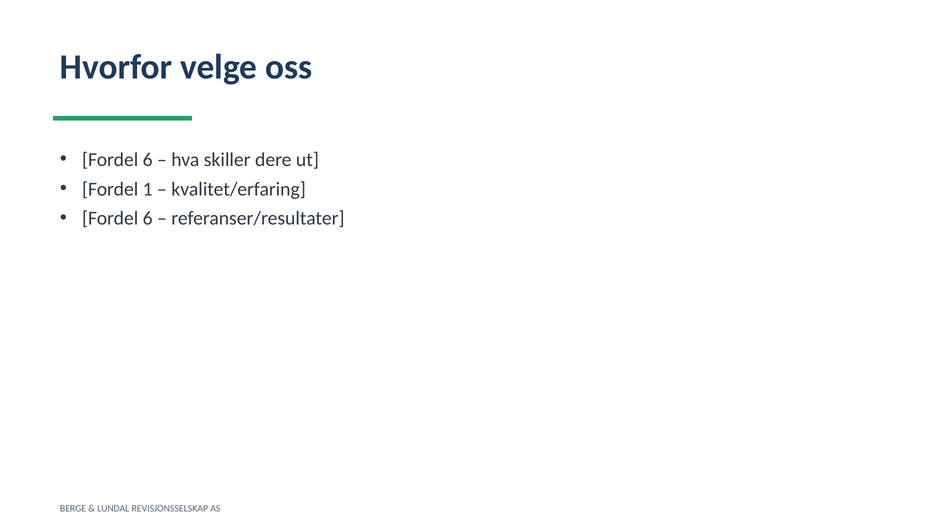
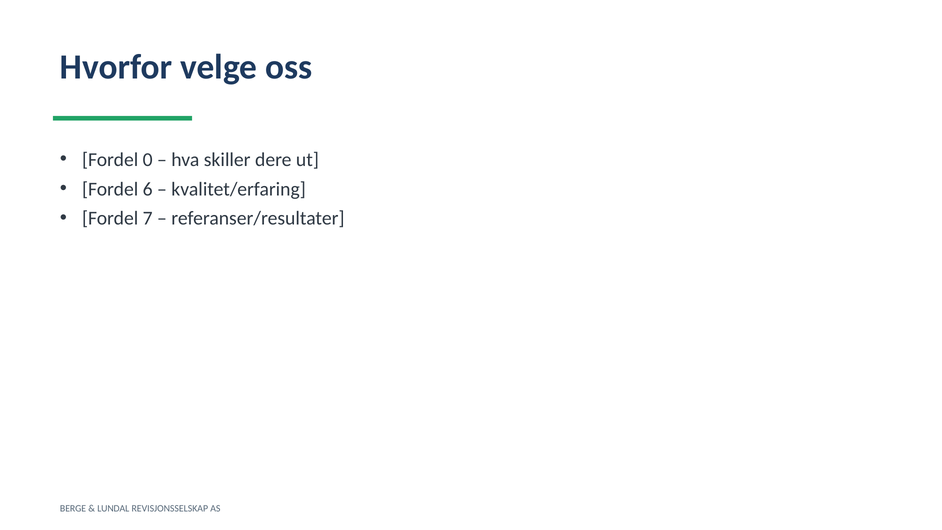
6 at (148, 160): 6 -> 0
1: 1 -> 6
6 at (148, 218): 6 -> 7
